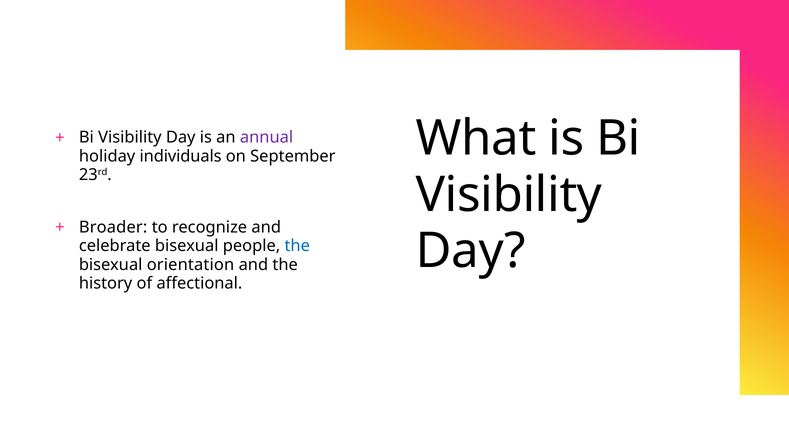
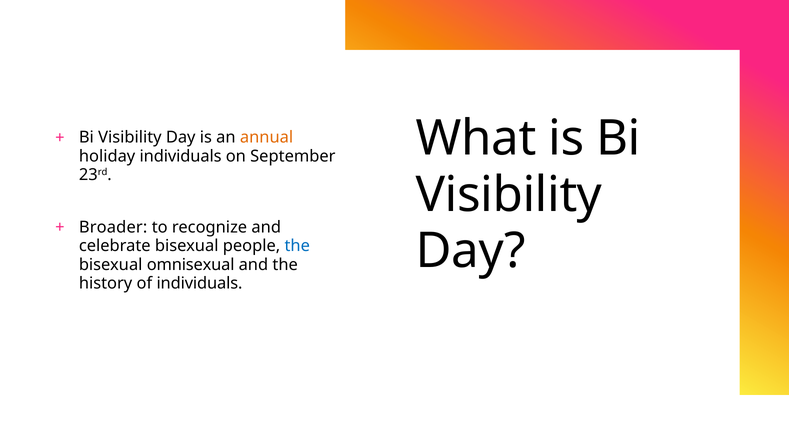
annual colour: purple -> orange
orientation: orientation -> omnisexual
of affectional: affectional -> individuals
